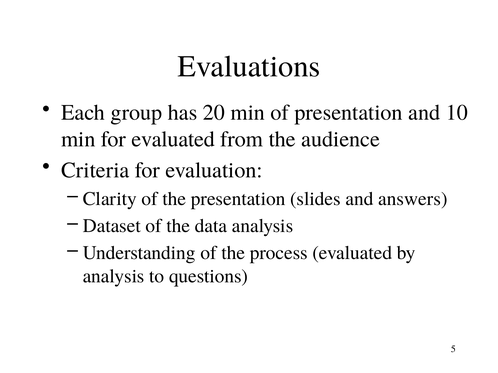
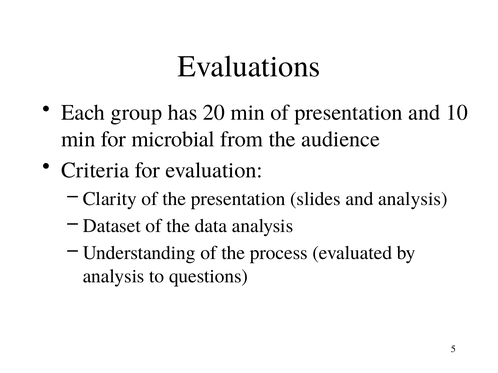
for evaluated: evaluated -> microbial
and answers: answers -> analysis
